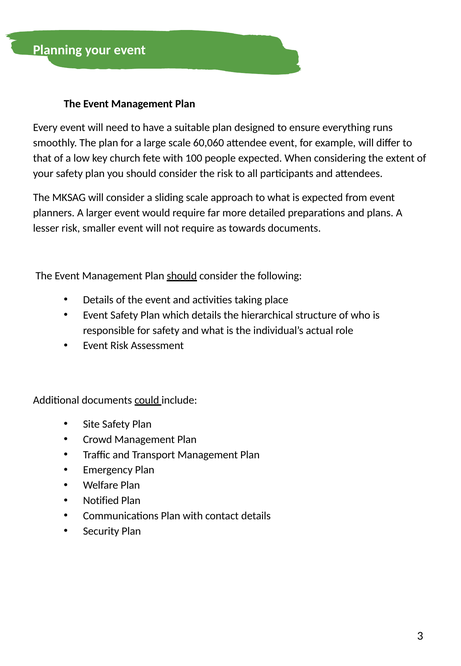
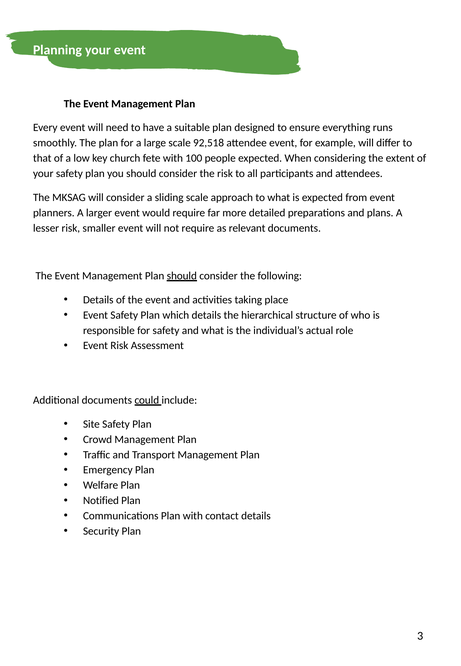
60,060: 60,060 -> 92,518
towards: towards -> relevant
